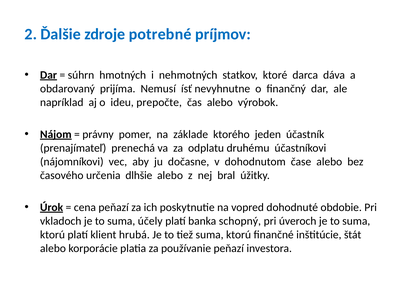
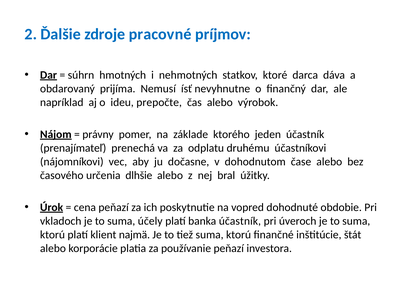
potrebné: potrebné -> pracovné
banka schopný: schopný -> účastník
hrubá: hrubá -> najmä
